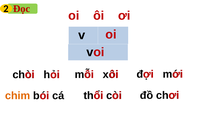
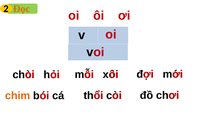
Đọc colour: red -> orange
